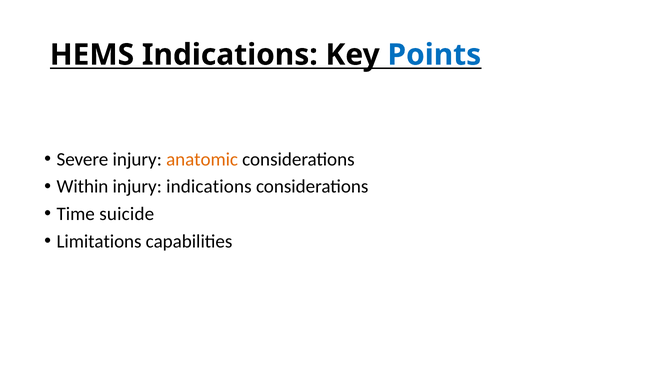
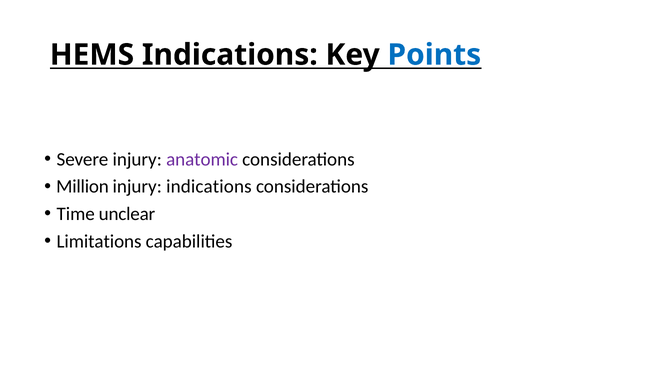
anatomic colour: orange -> purple
Within: Within -> Million
suicide: suicide -> unclear
